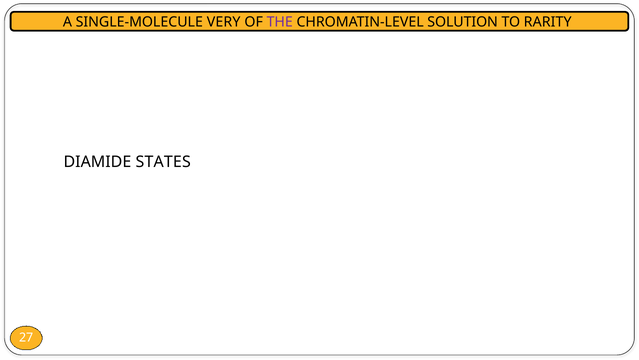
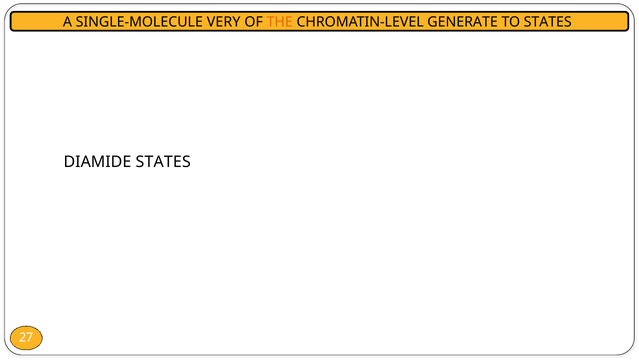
THE colour: purple -> orange
SOLUTION: SOLUTION -> GENERATE
TO RARITY: RARITY -> STATES
